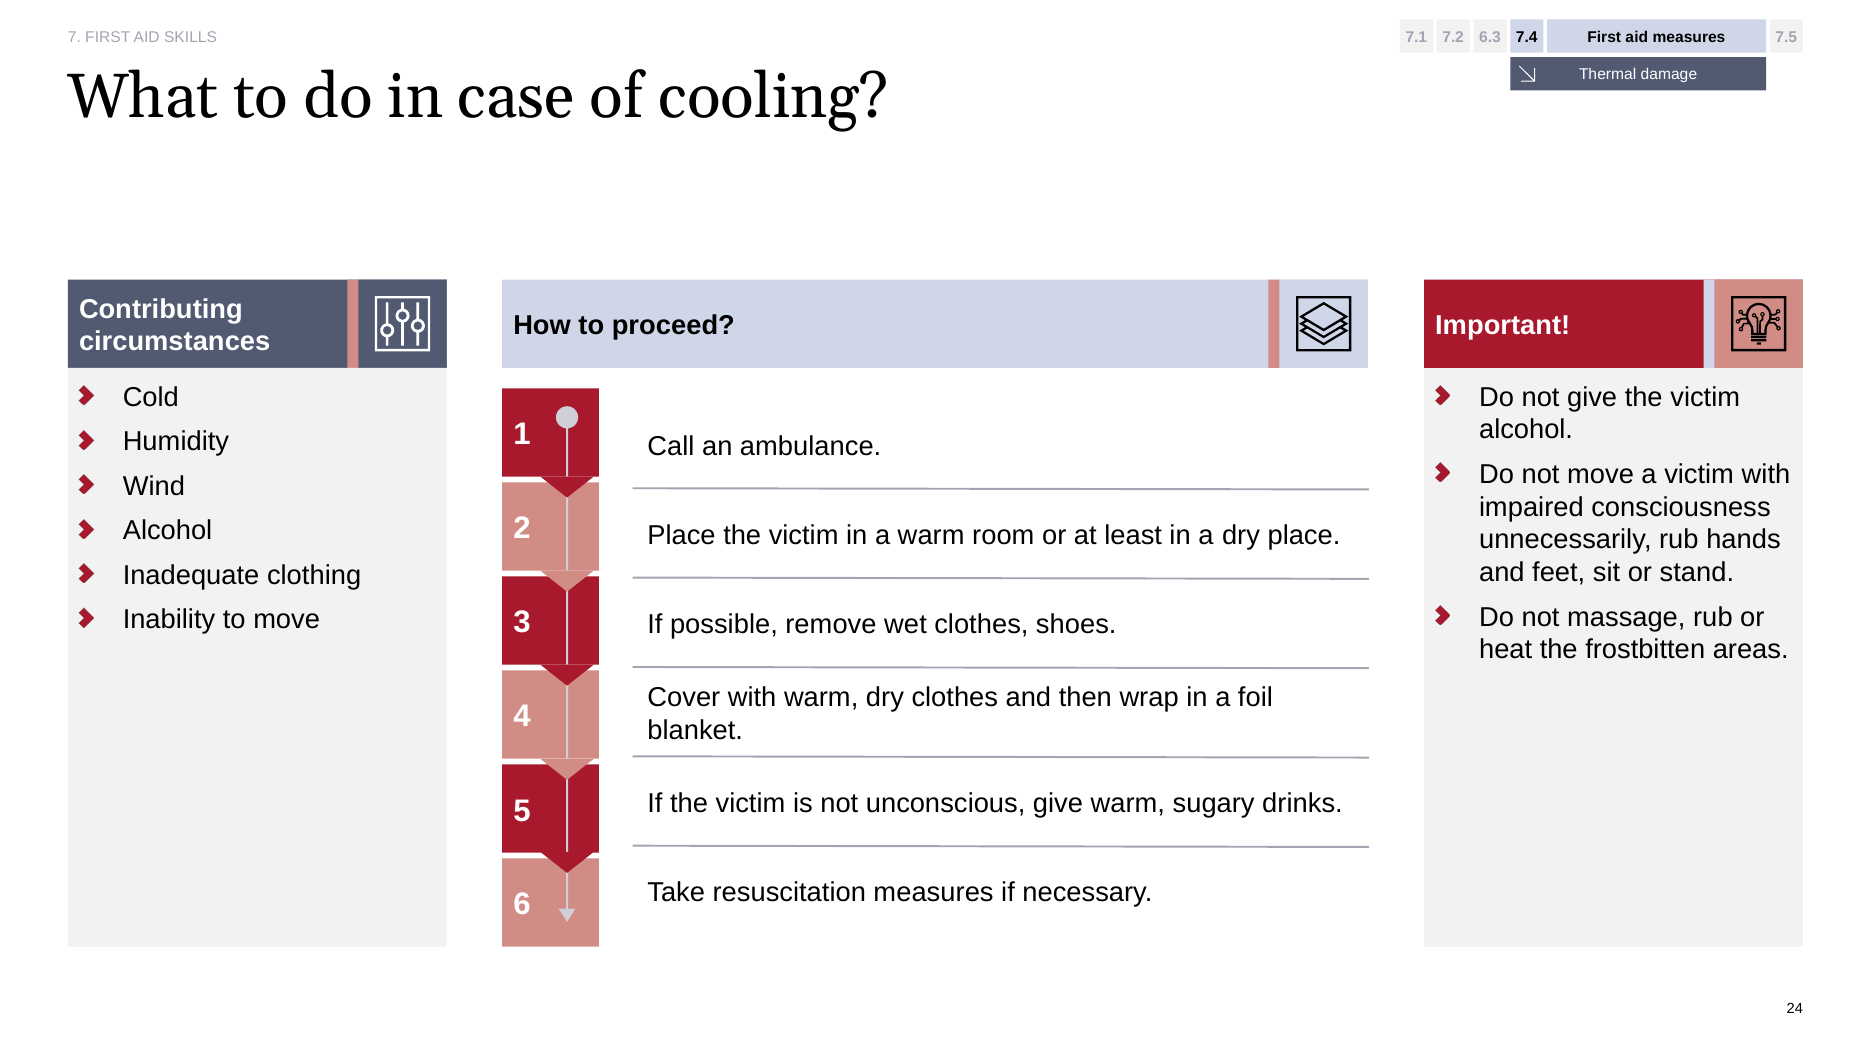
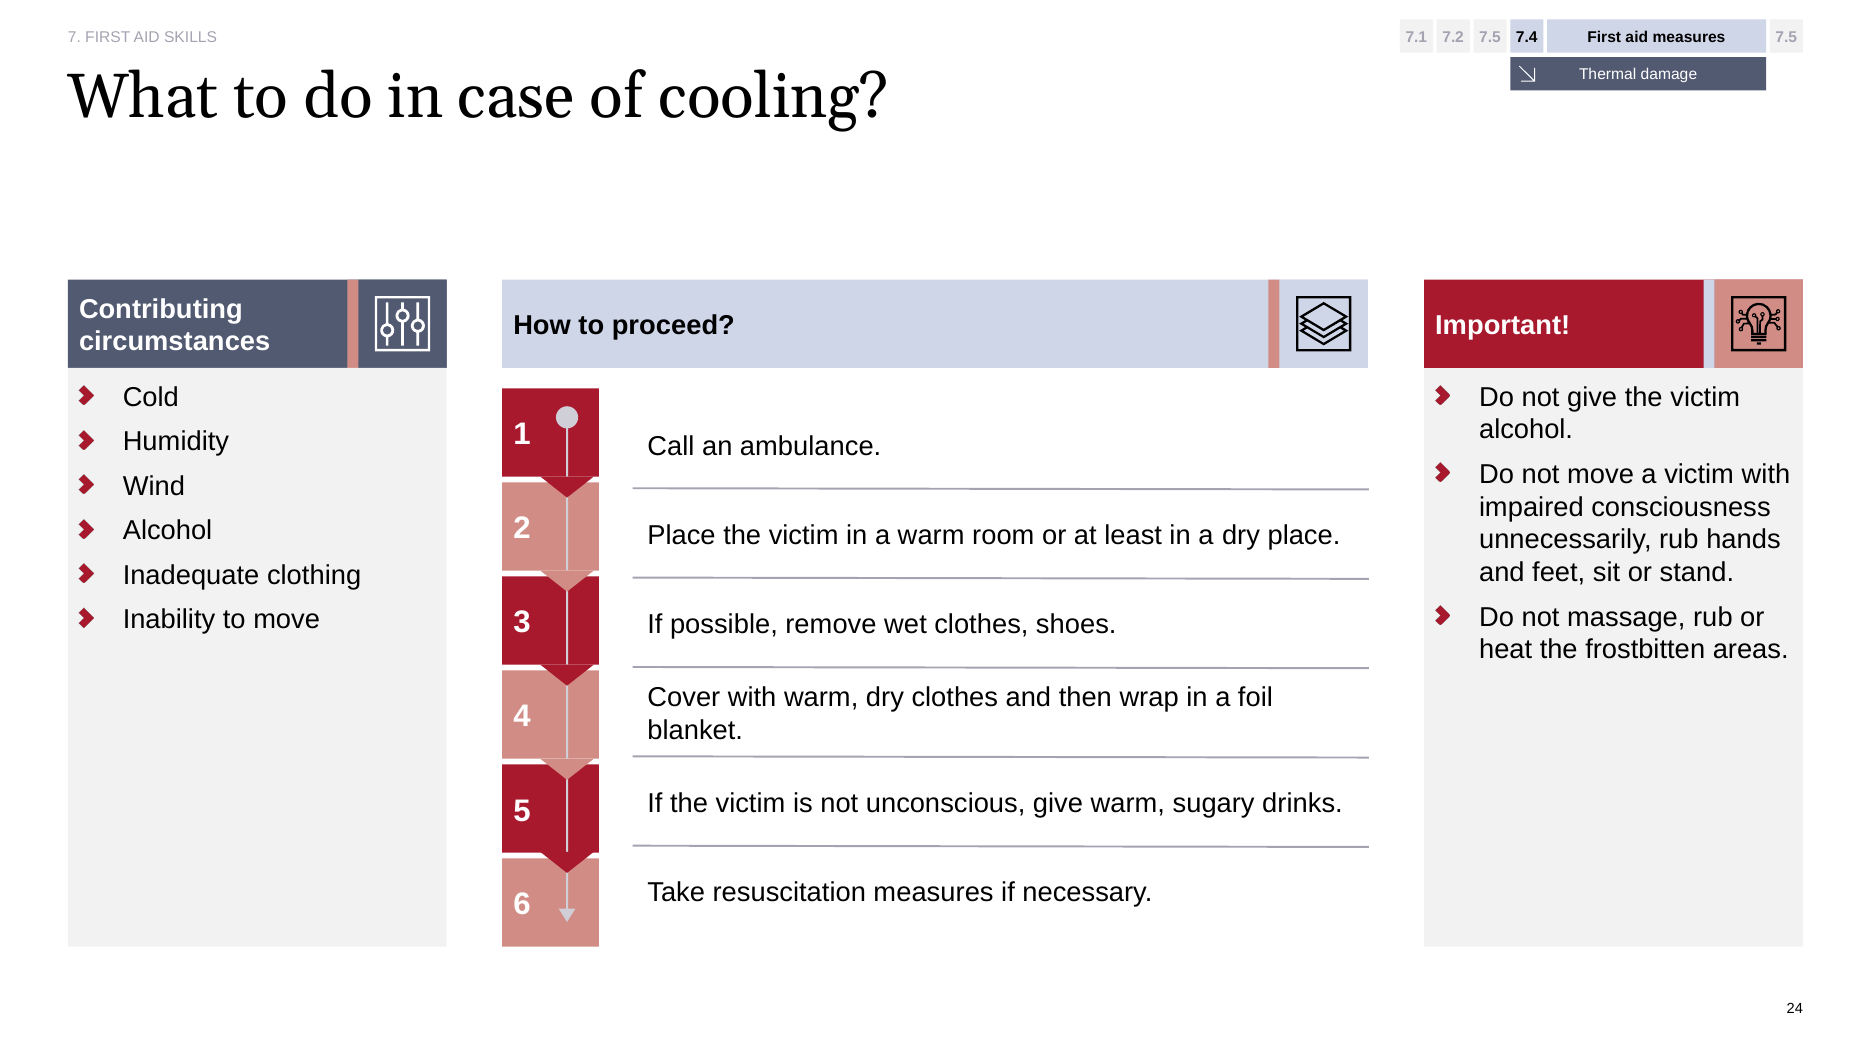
7.2 6.3: 6.3 -> 7.5
